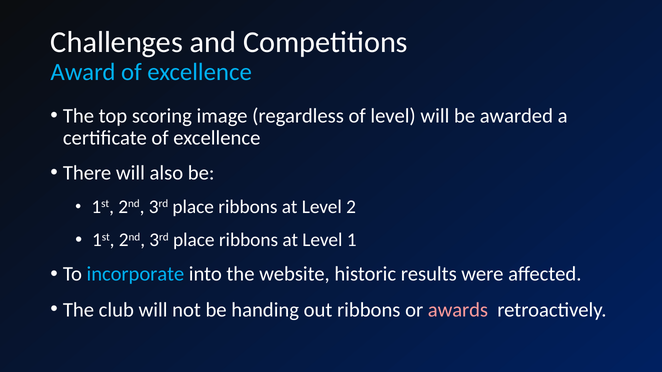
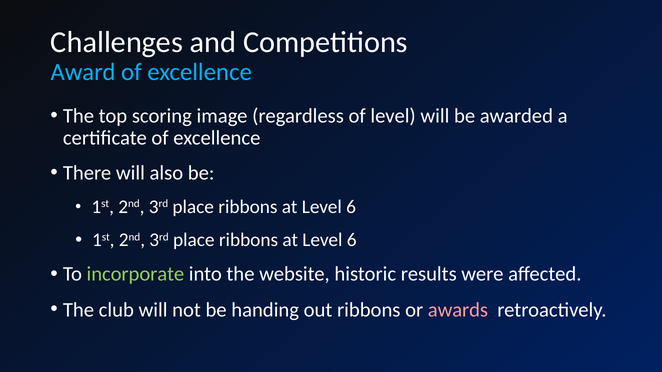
2 at (351, 207): 2 -> 6
1 at (352, 240): 1 -> 6
incorporate colour: light blue -> light green
